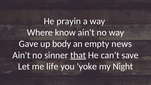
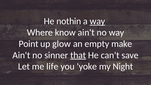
prayin: prayin -> nothin
way at (97, 21) underline: none -> present
Gave: Gave -> Point
body: body -> glow
news: news -> make
